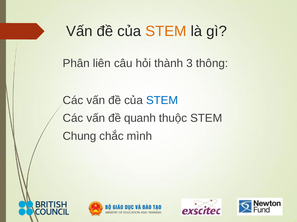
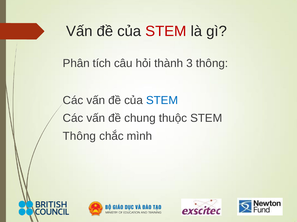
STEM at (166, 31) colour: orange -> red
liên: liên -> tích
quanh: quanh -> chung
Chung at (79, 137): Chung -> Thông
